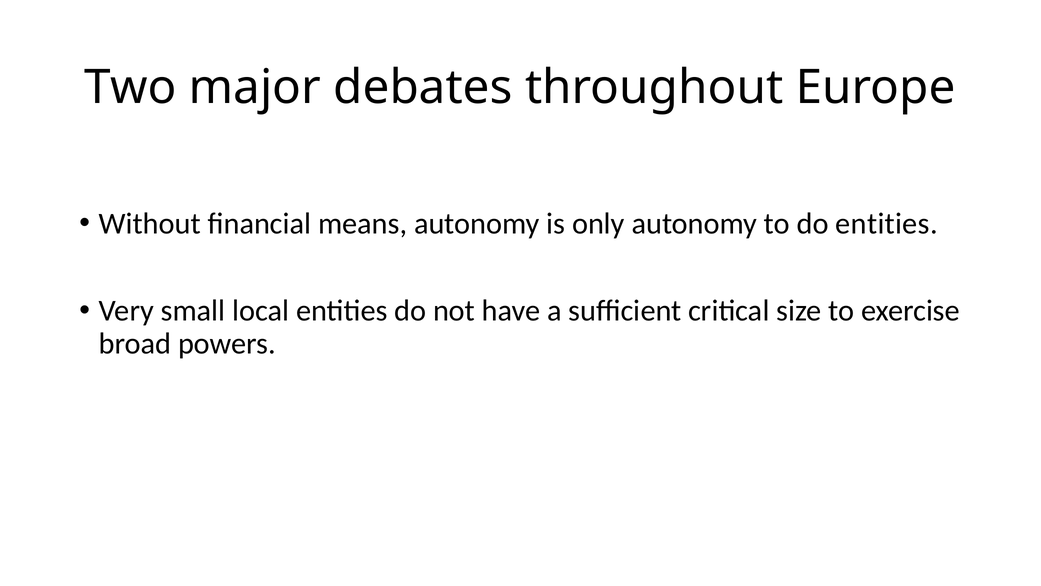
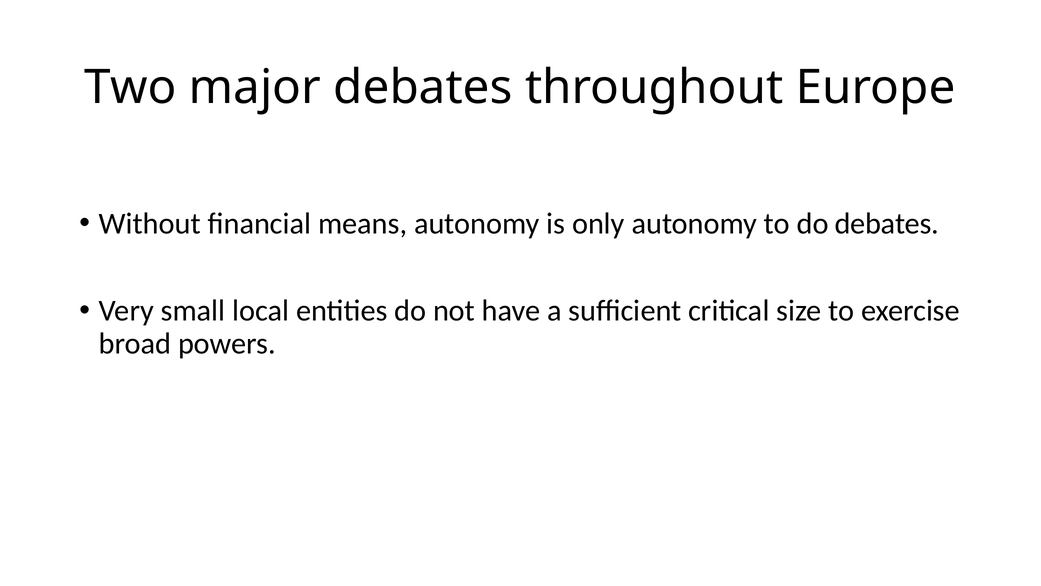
do entities: entities -> debates
